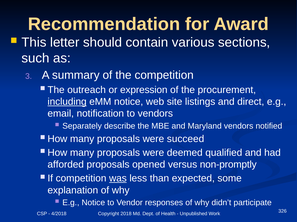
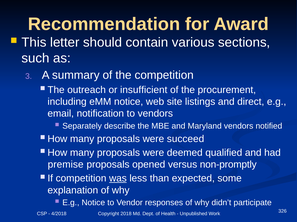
expression: expression -> insufficient
including underline: present -> none
afforded: afforded -> premise
